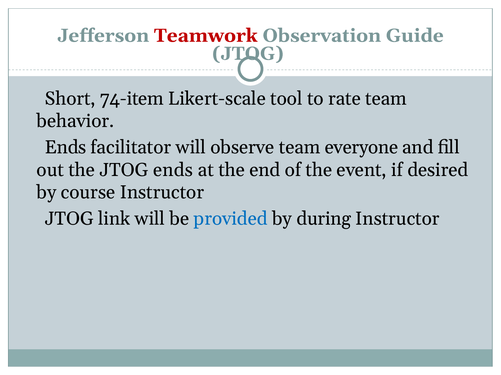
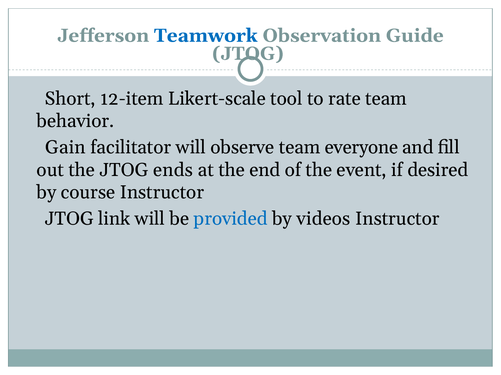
Teamwork colour: red -> blue
74-item: 74-item -> 12-item
Ends at (66, 148): Ends -> Gain
during: during -> videos
